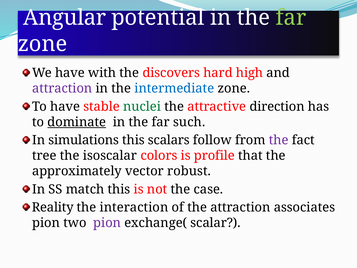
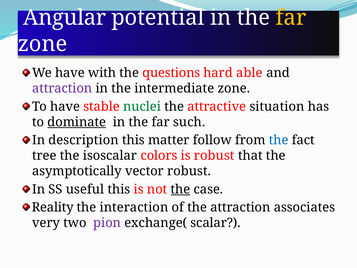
far at (291, 18) colour: light green -> yellow
discovers: discovers -> questions
high: high -> able
intermediate colour: blue -> black
direction: direction -> situation
simulations: simulations -> description
scalars: scalars -> matter
the at (279, 140) colour: purple -> blue
is profile: profile -> robust
approximately: approximately -> asymptotically
match: match -> useful
the at (181, 189) underline: none -> present
pion at (46, 223): pion -> very
